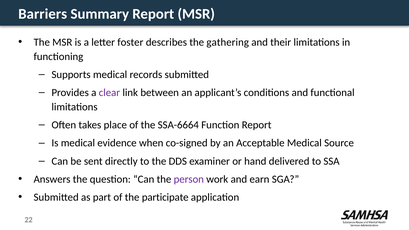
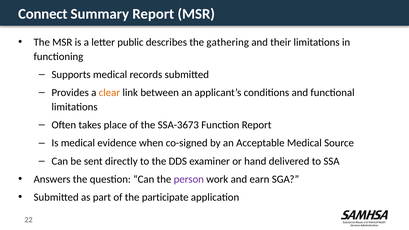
Barriers: Barriers -> Connect
foster: foster -> public
clear colour: purple -> orange
SSA-6664: SSA-6664 -> SSA-3673
